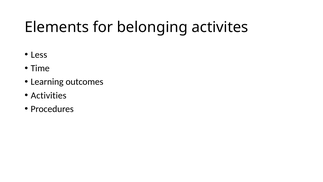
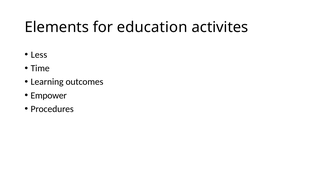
belonging: belonging -> education
Activities: Activities -> Empower
